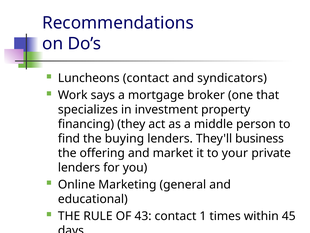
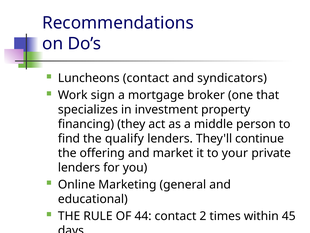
says: says -> sign
buying: buying -> qualify
business: business -> continue
43: 43 -> 44
1: 1 -> 2
